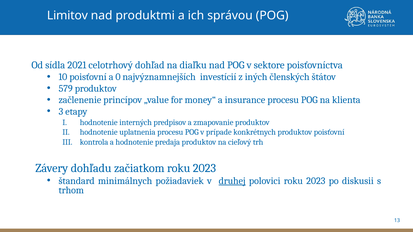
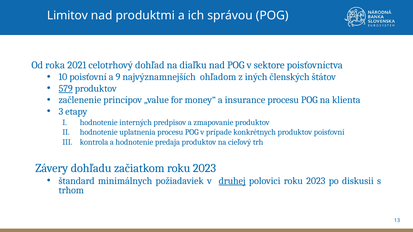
sídla: sídla -> roka
0: 0 -> 9
investícií: investícií -> ohľadom
579 underline: none -> present
